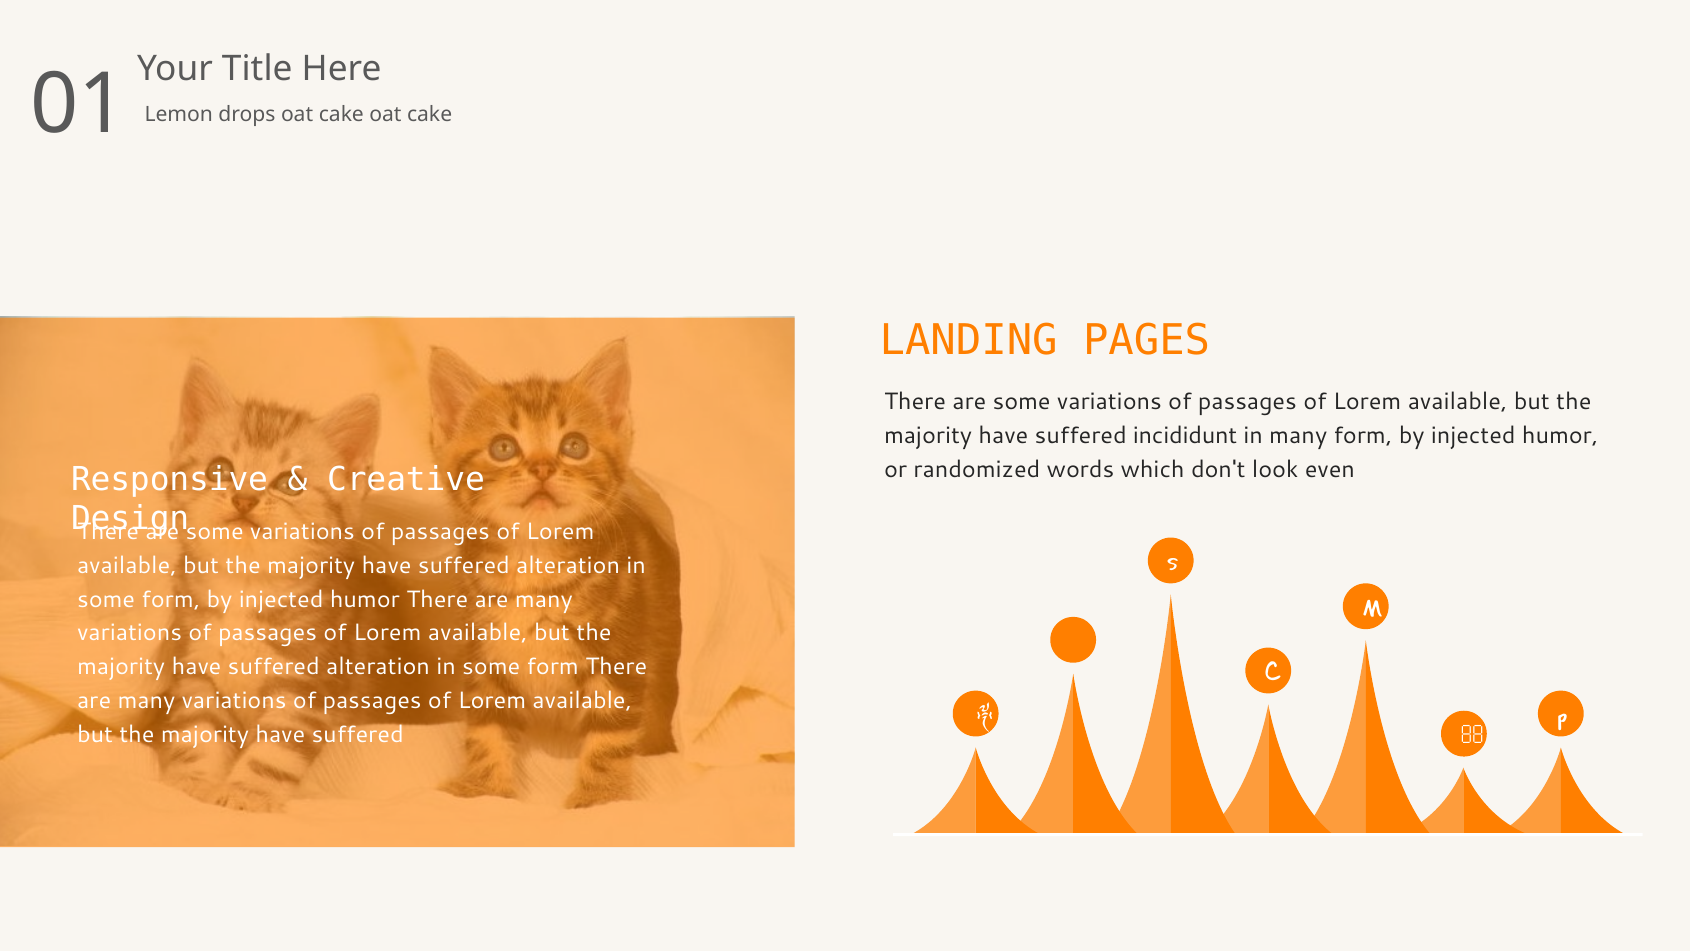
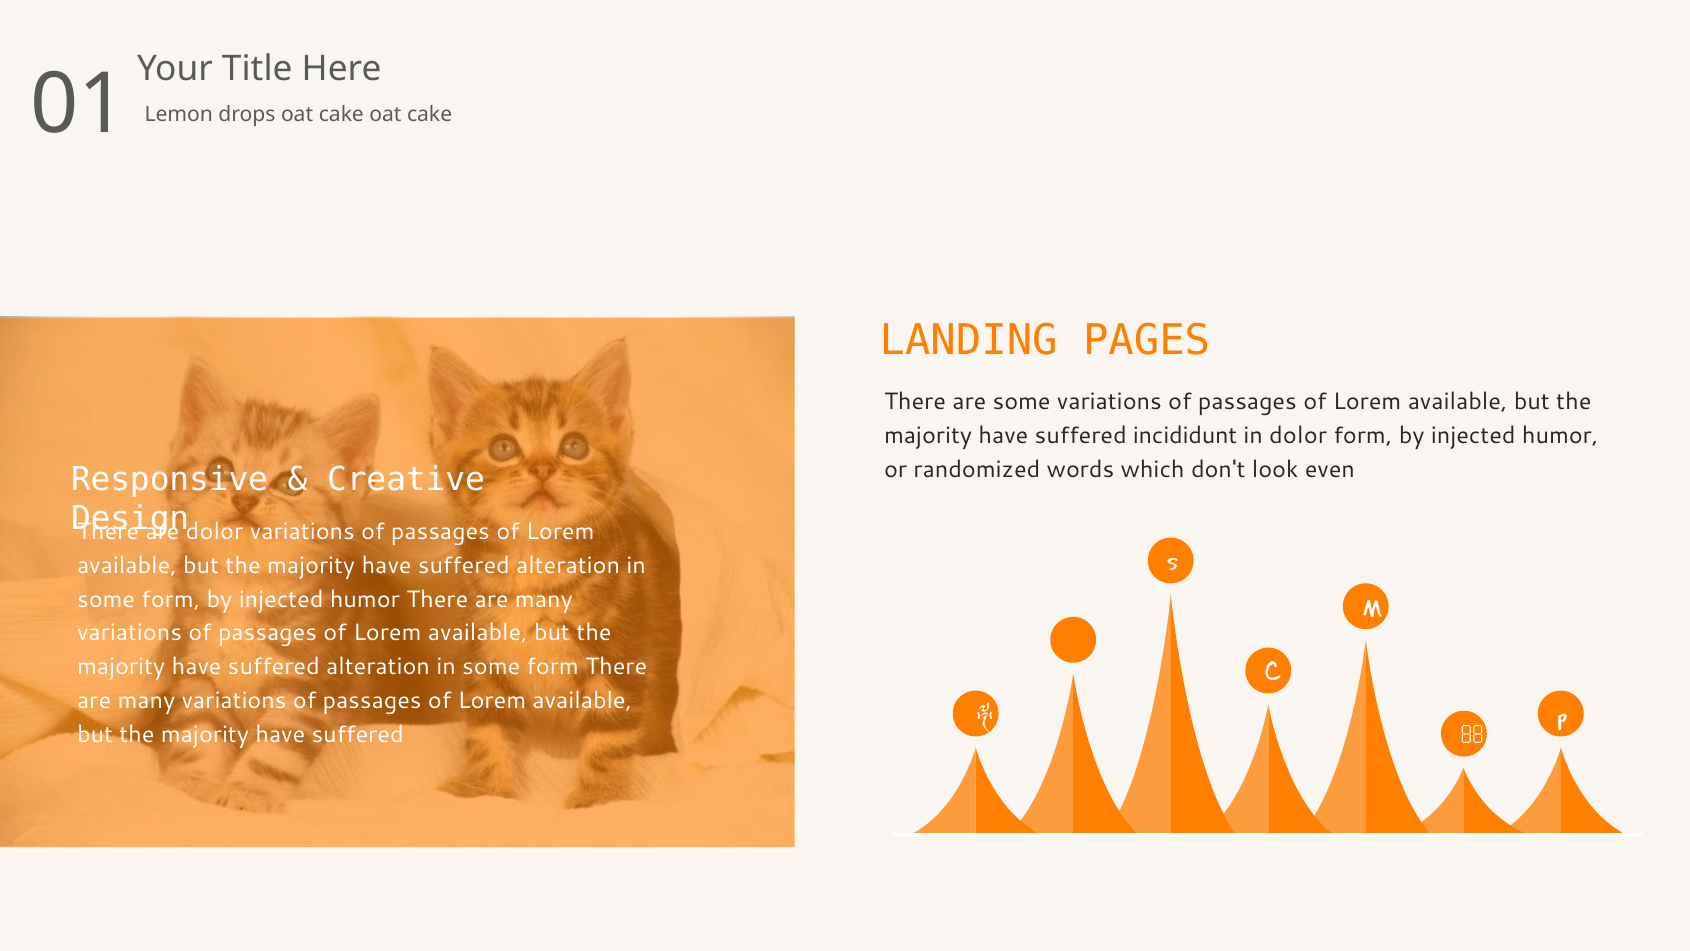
in many: many -> dolor
some at (215, 531): some -> dolor
